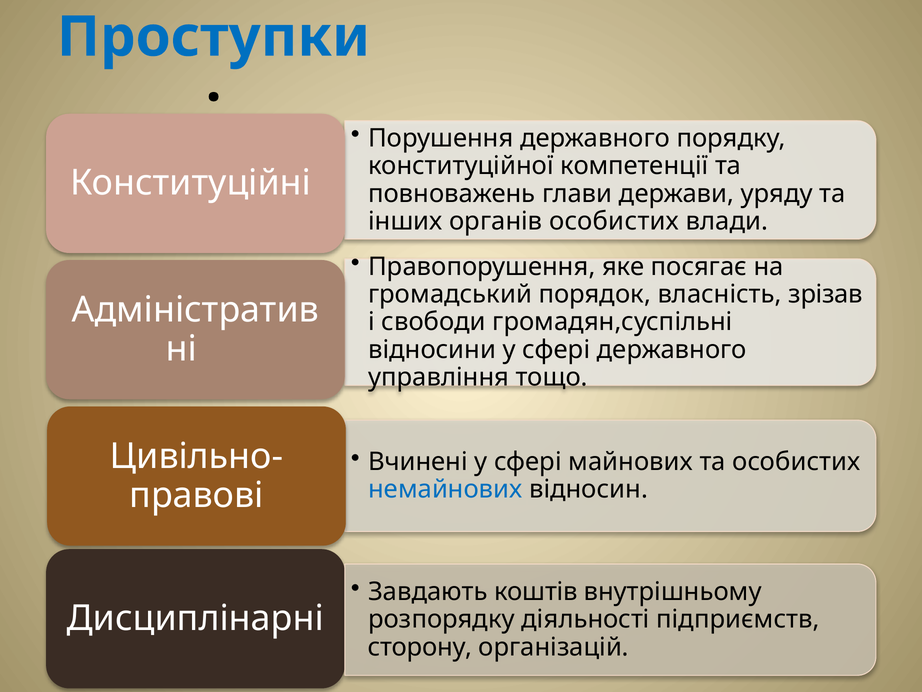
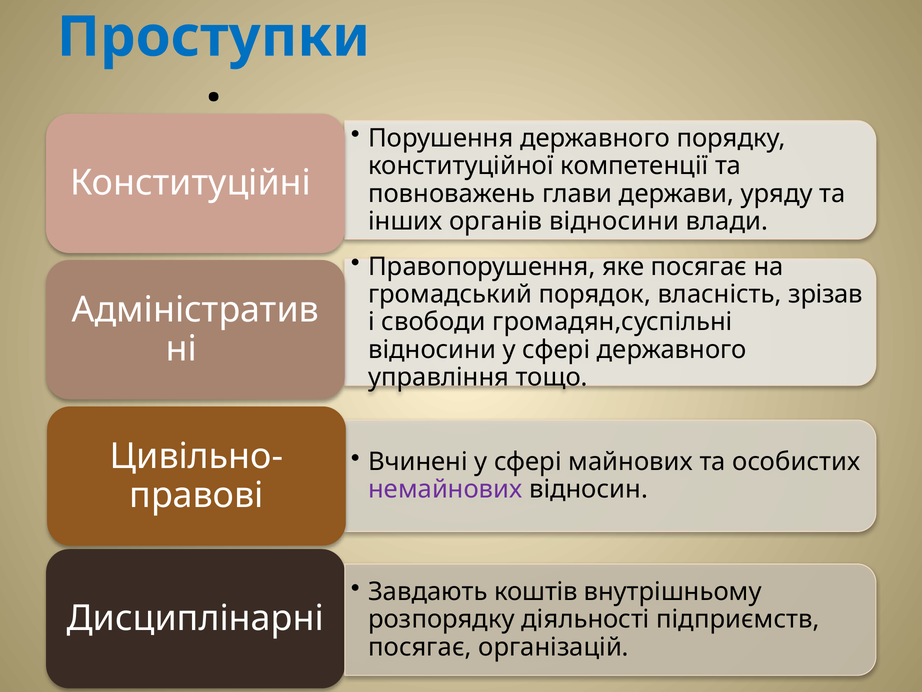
органів особистих: особистих -> відносини
немайнових colour: blue -> purple
сторону at (420, 647): сторону -> посягає
